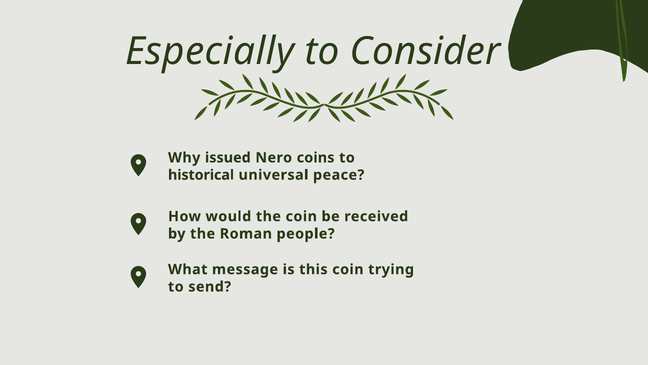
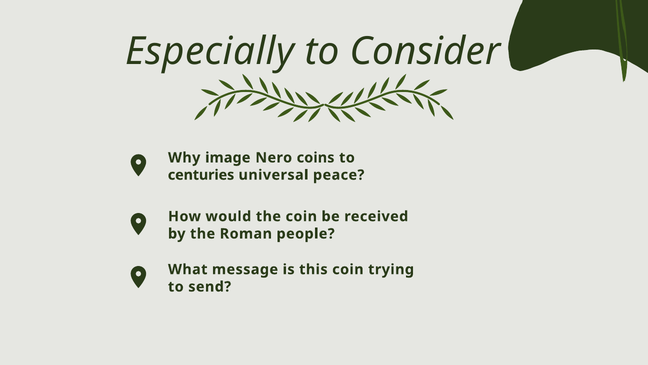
issued: issued -> image
historical: historical -> centuries
